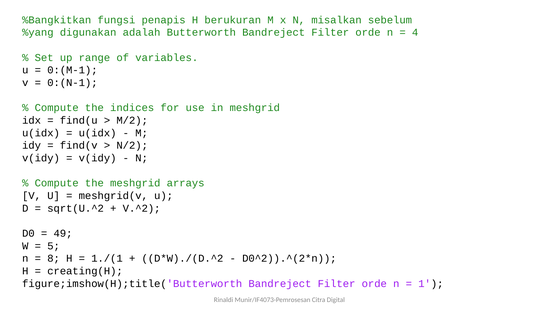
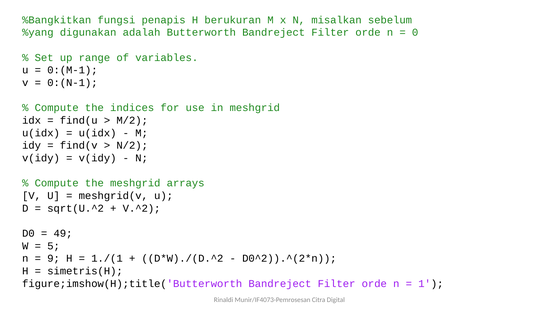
4: 4 -> 0
8: 8 -> 9
creating(H: creating(H -> simetris(H
